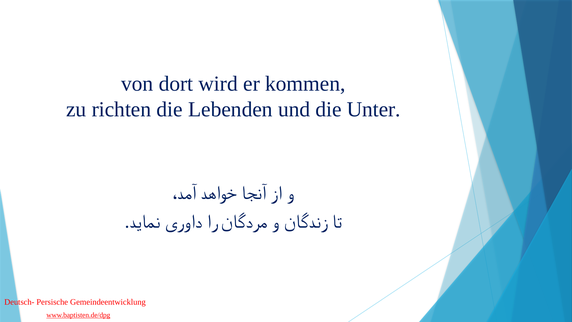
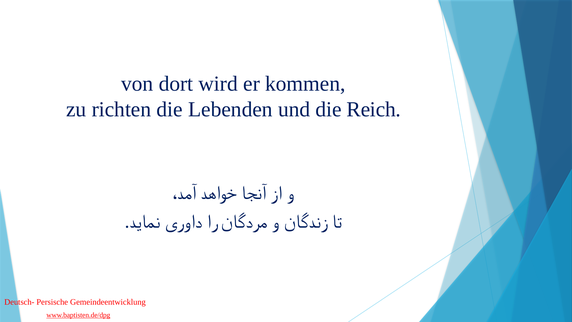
Unter: Unter -> Reich
